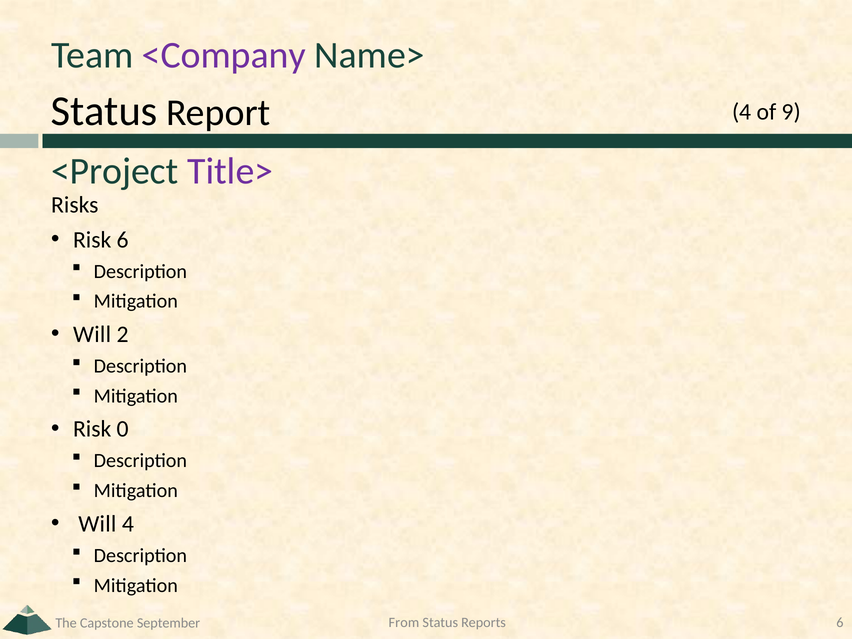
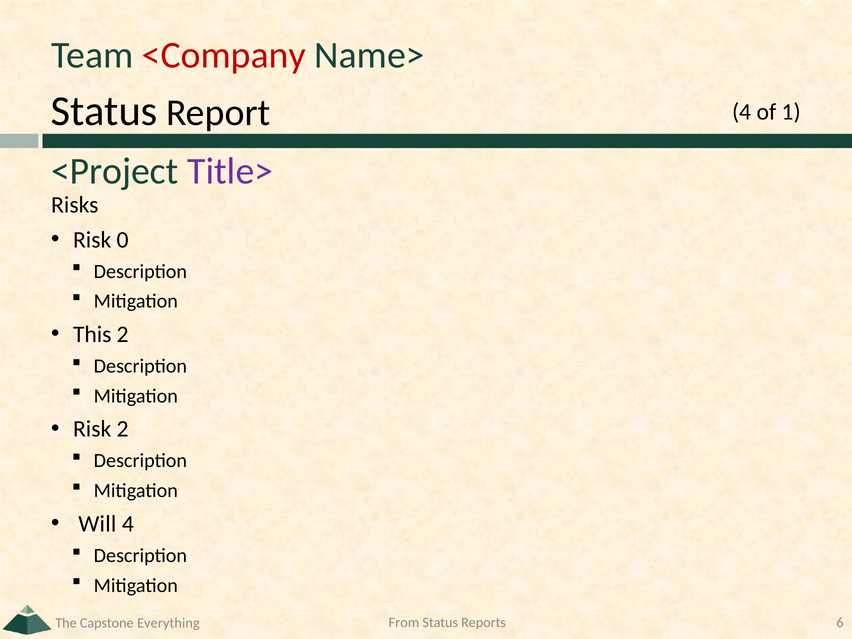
<Company colour: purple -> red
9: 9 -> 1
Risk 6: 6 -> 0
Will at (92, 334): Will -> This
Risk 0: 0 -> 2
September: September -> Everything
